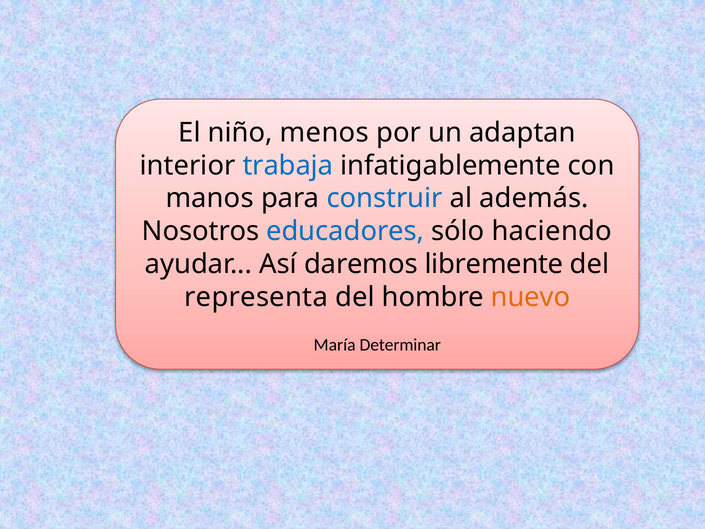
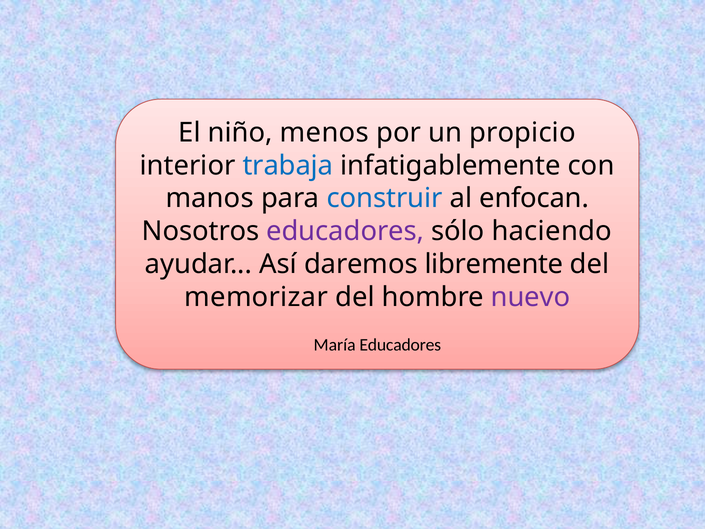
adaptan: adaptan -> propicio
además: además -> enfocan
educadores at (345, 231) colour: blue -> purple
representa: representa -> memorizar
nuevo colour: orange -> purple
María Determinar: Determinar -> Educadores
